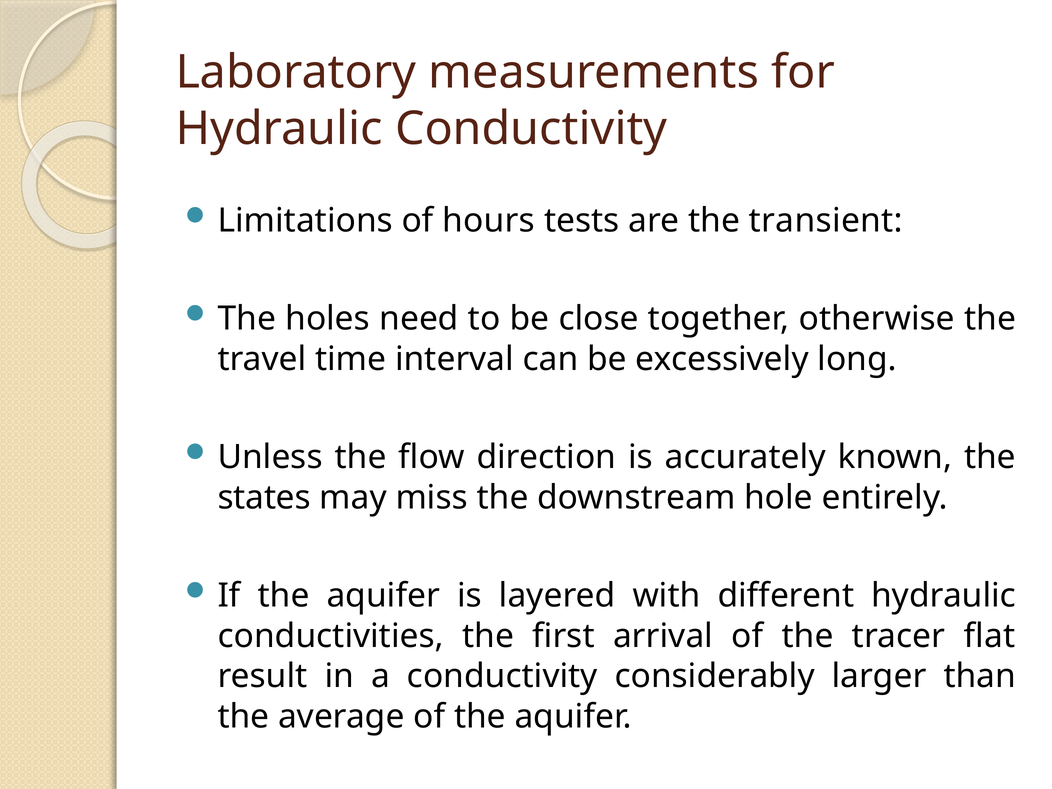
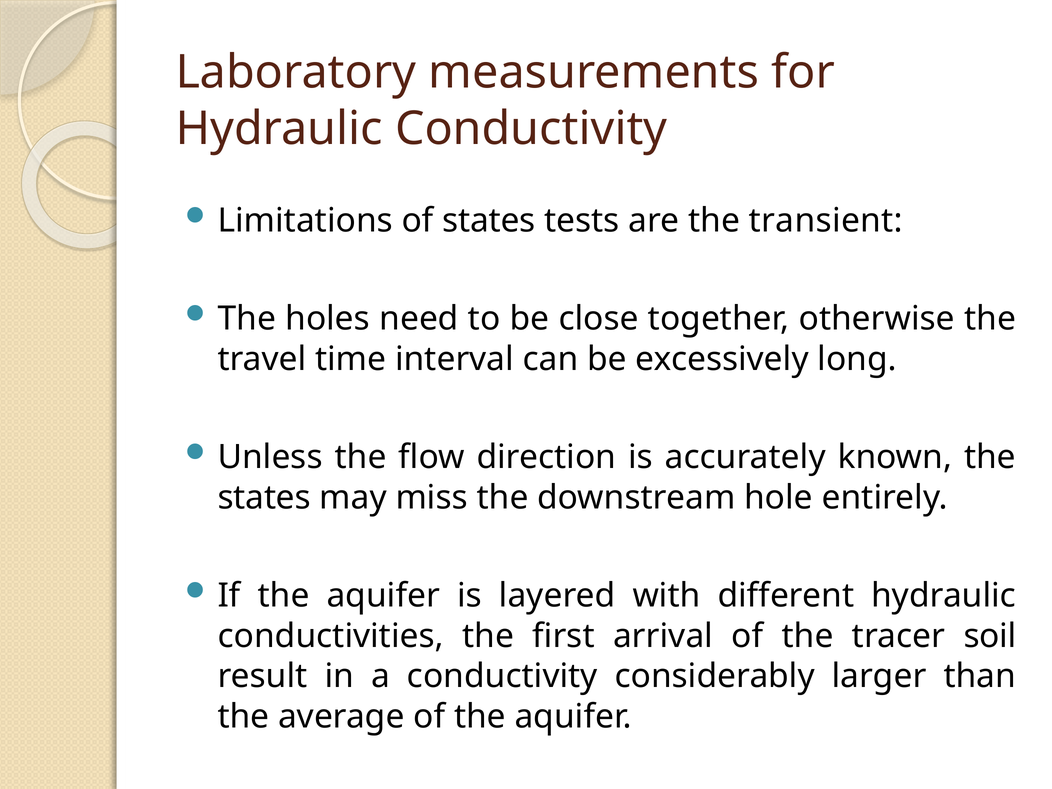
of hours: hours -> states
flat: flat -> soil
